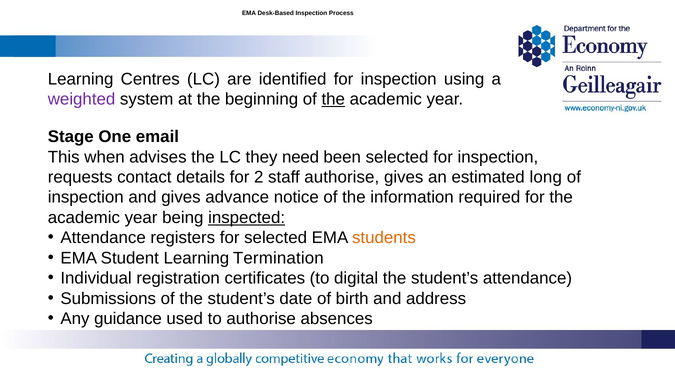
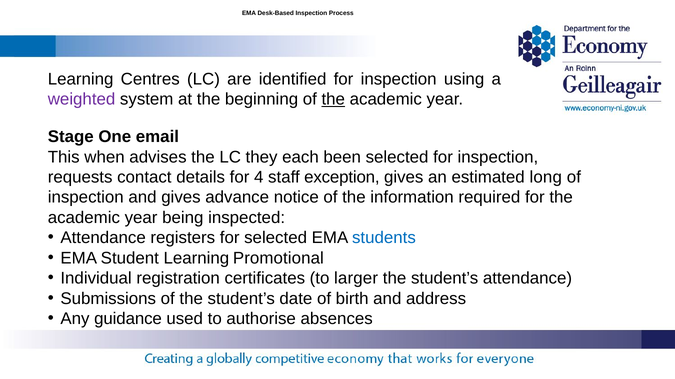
need: need -> each
2: 2 -> 4
staff authorise: authorise -> exception
inspected underline: present -> none
students colour: orange -> blue
Termination: Termination -> Promotional
digital: digital -> larger
